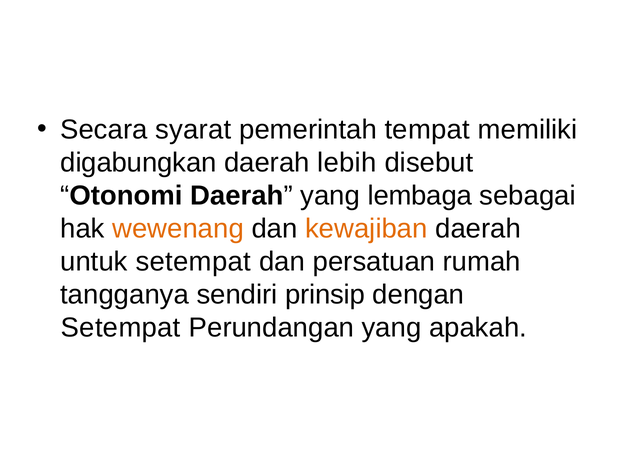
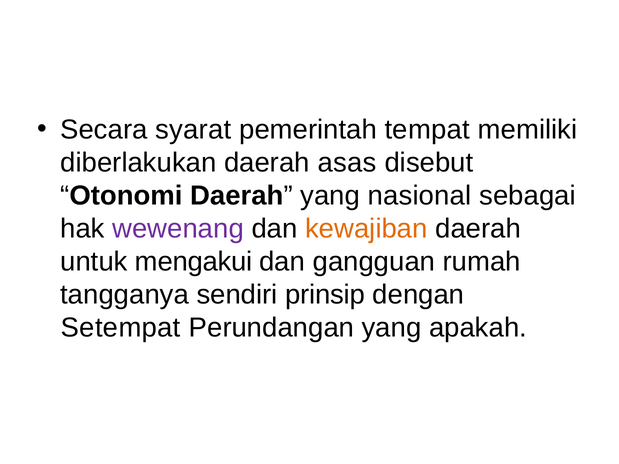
digabungkan: digabungkan -> diberlakukan
lebih: lebih -> asas
lembaga: lembaga -> nasional
wewenang colour: orange -> purple
untuk setempat: setempat -> mengakui
persatuan: persatuan -> gangguan
